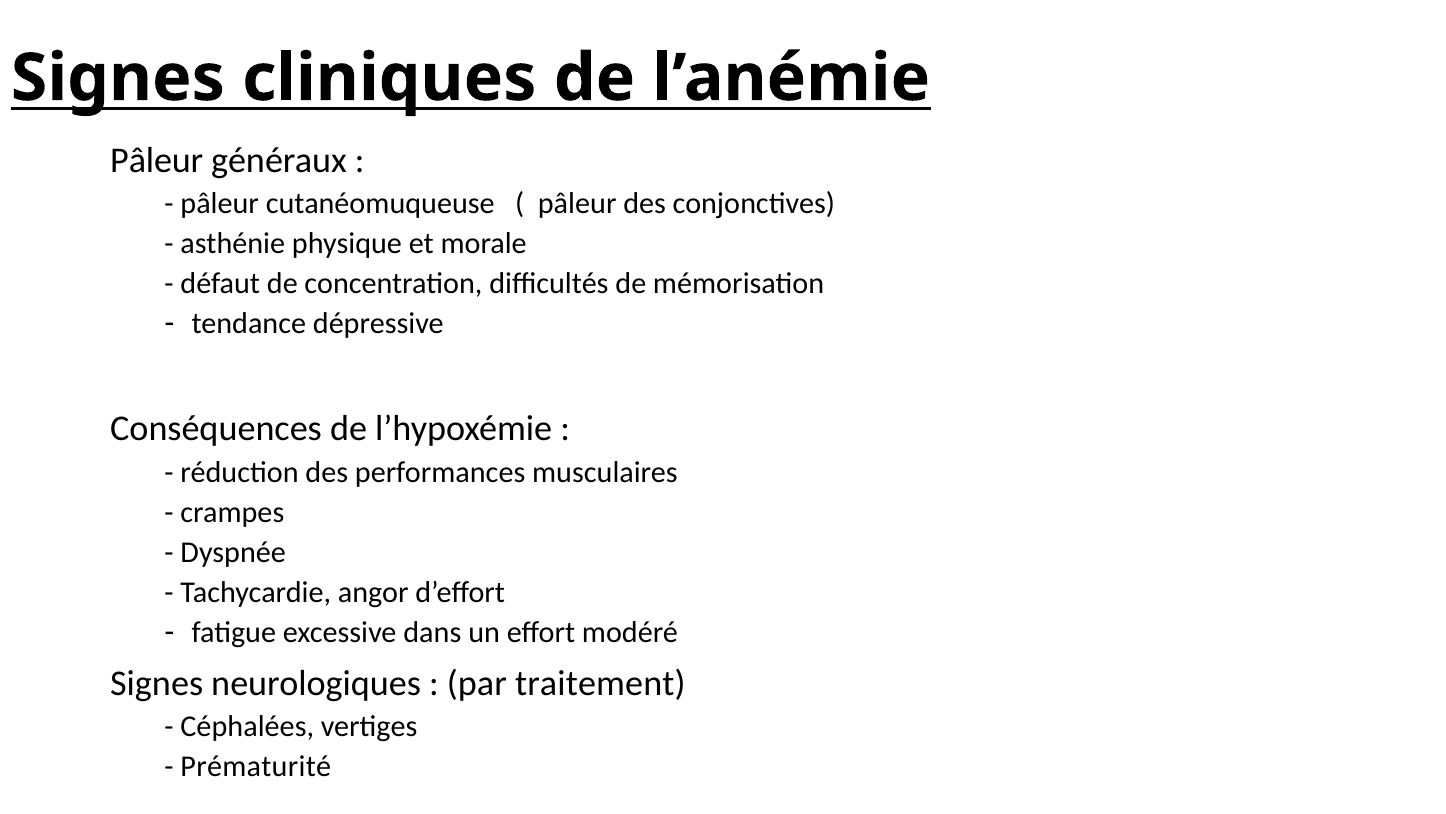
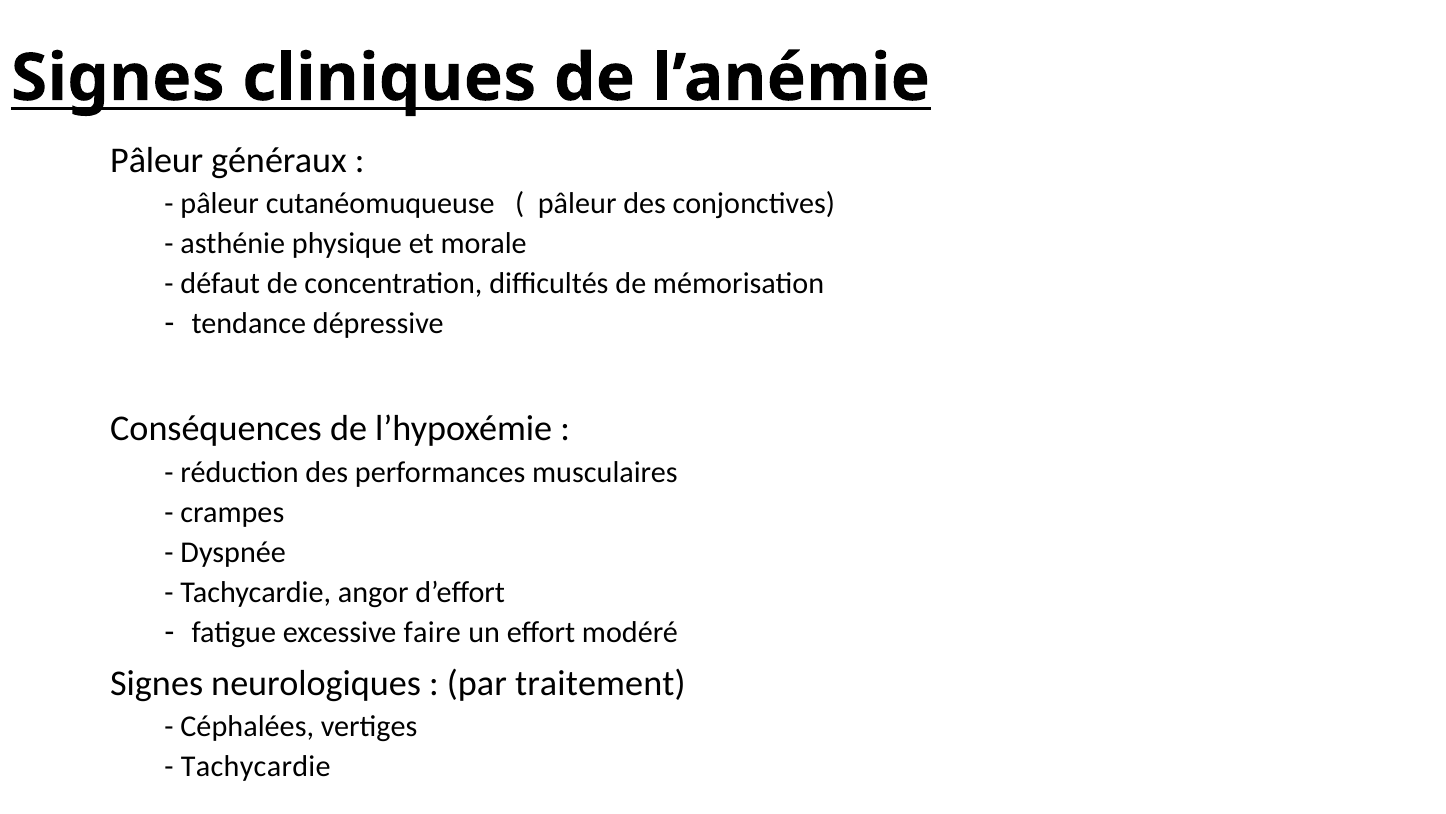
dans: dans -> faire
Prématurité at (256, 766): Prématurité -> Tachycardie
